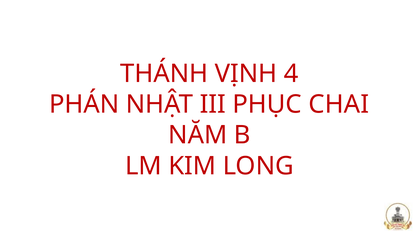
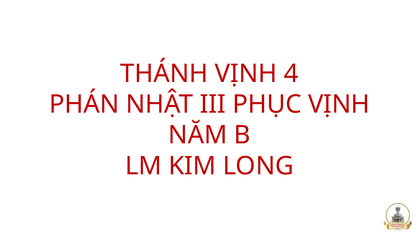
PHỤC CHAI: CHAI -> VỊNH
